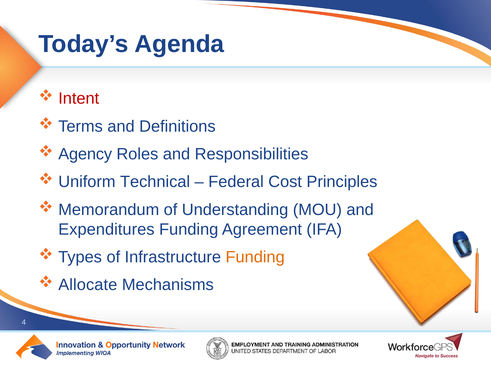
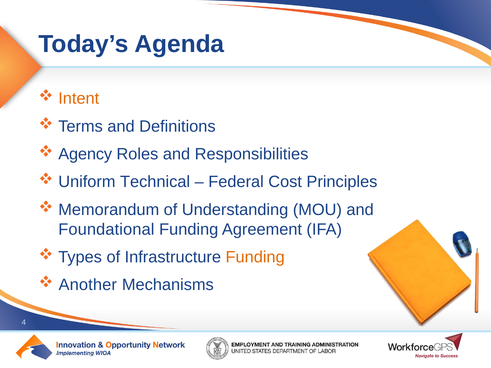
Intent colour: red -> orange
Expenditures: Expenditures -> Foundational
Allocate: Allocate -> Another
